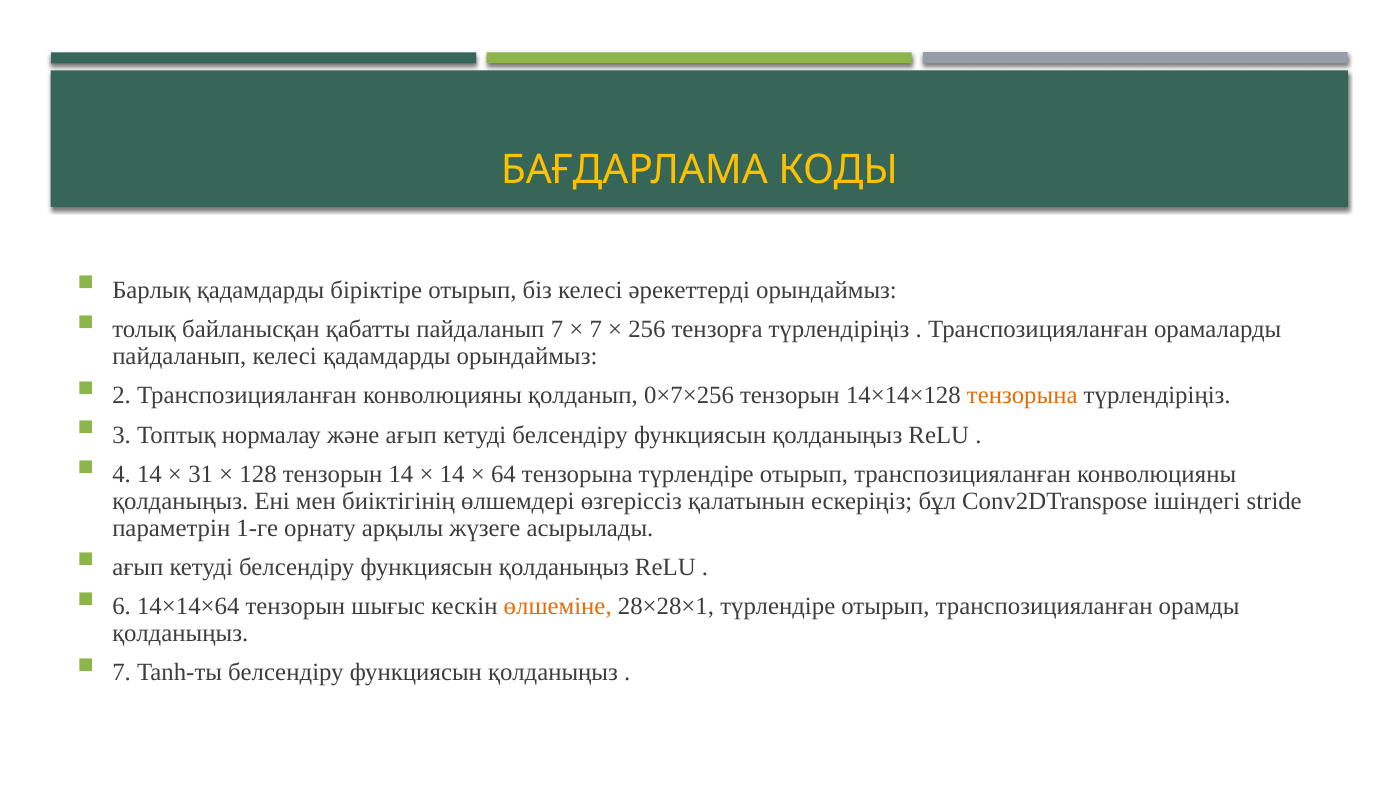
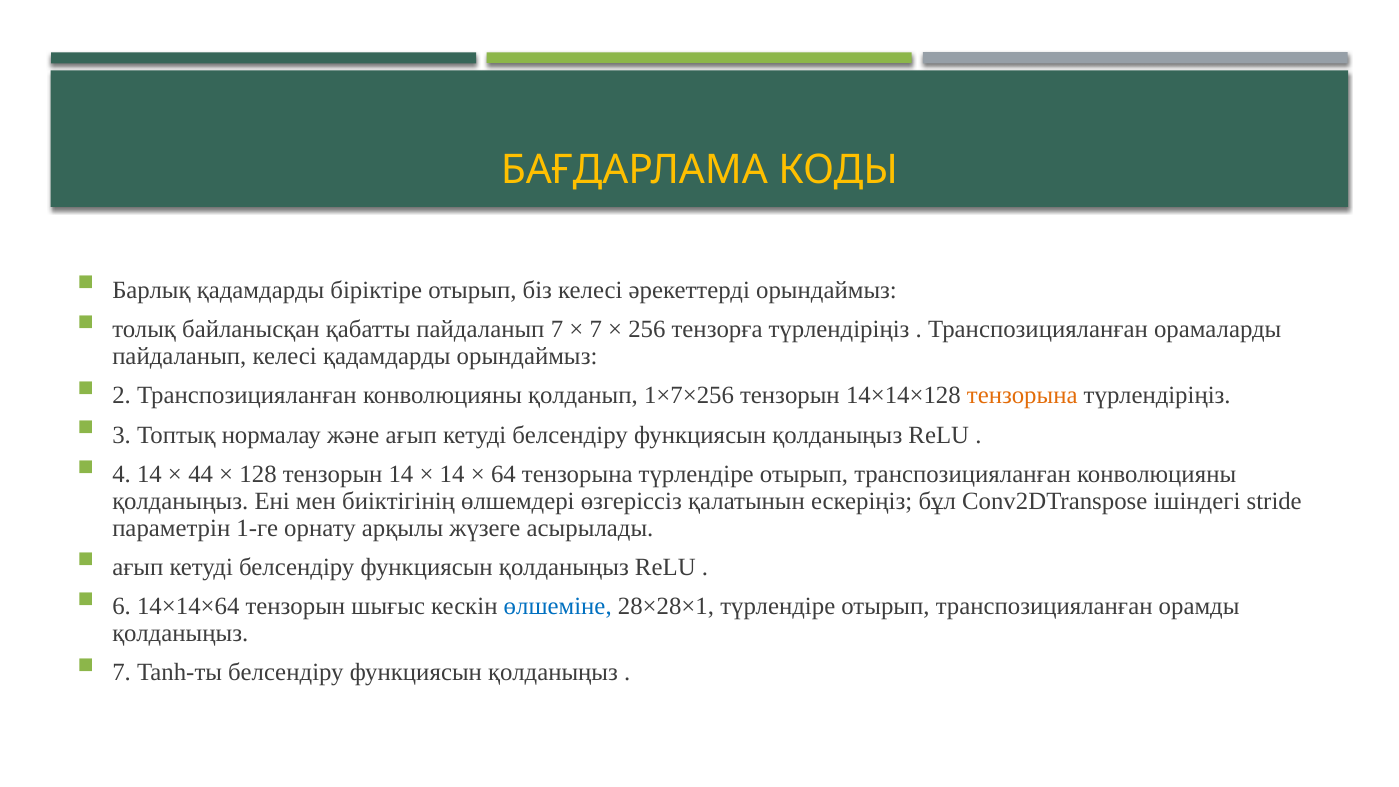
0×7×256: 0×7×256 -> 1×7×256
31: 31 -> 44
өлшеміне colour: orange -> blue
